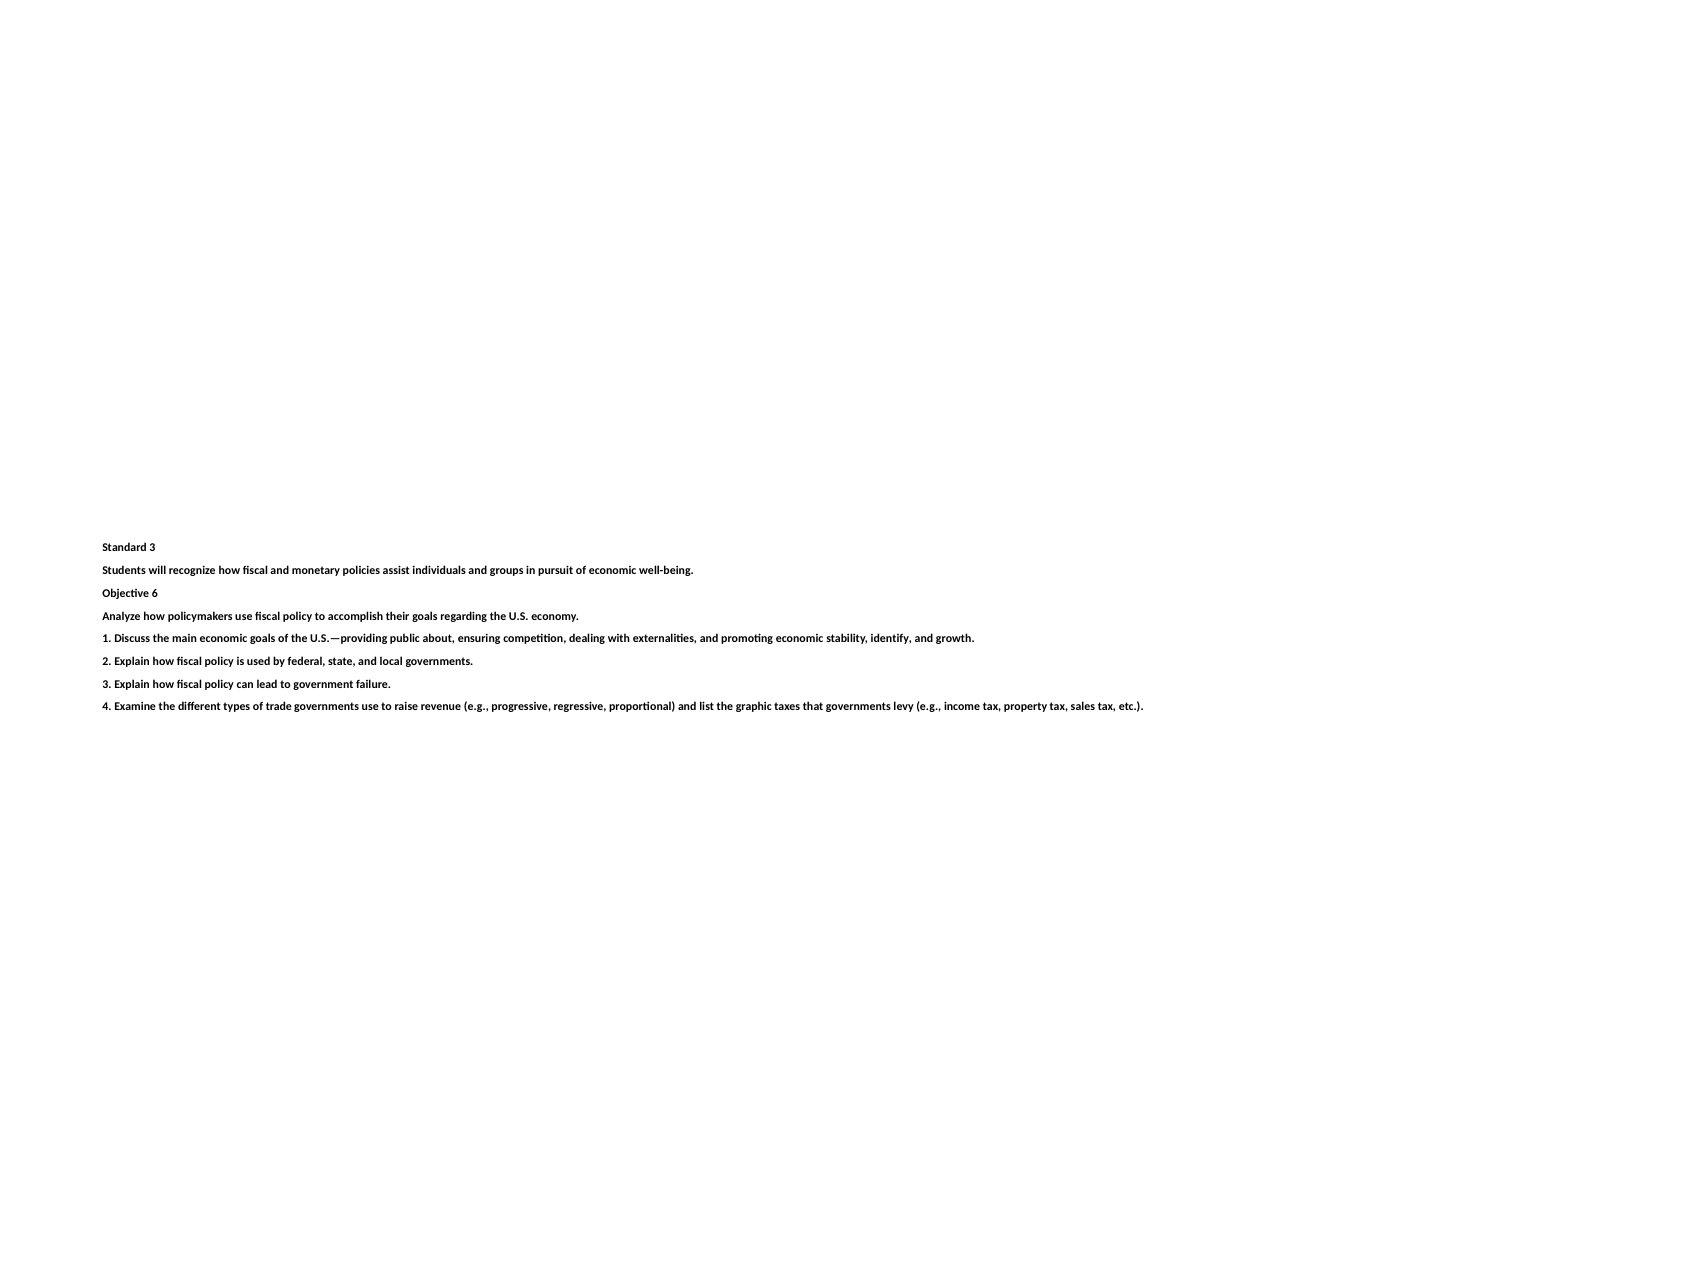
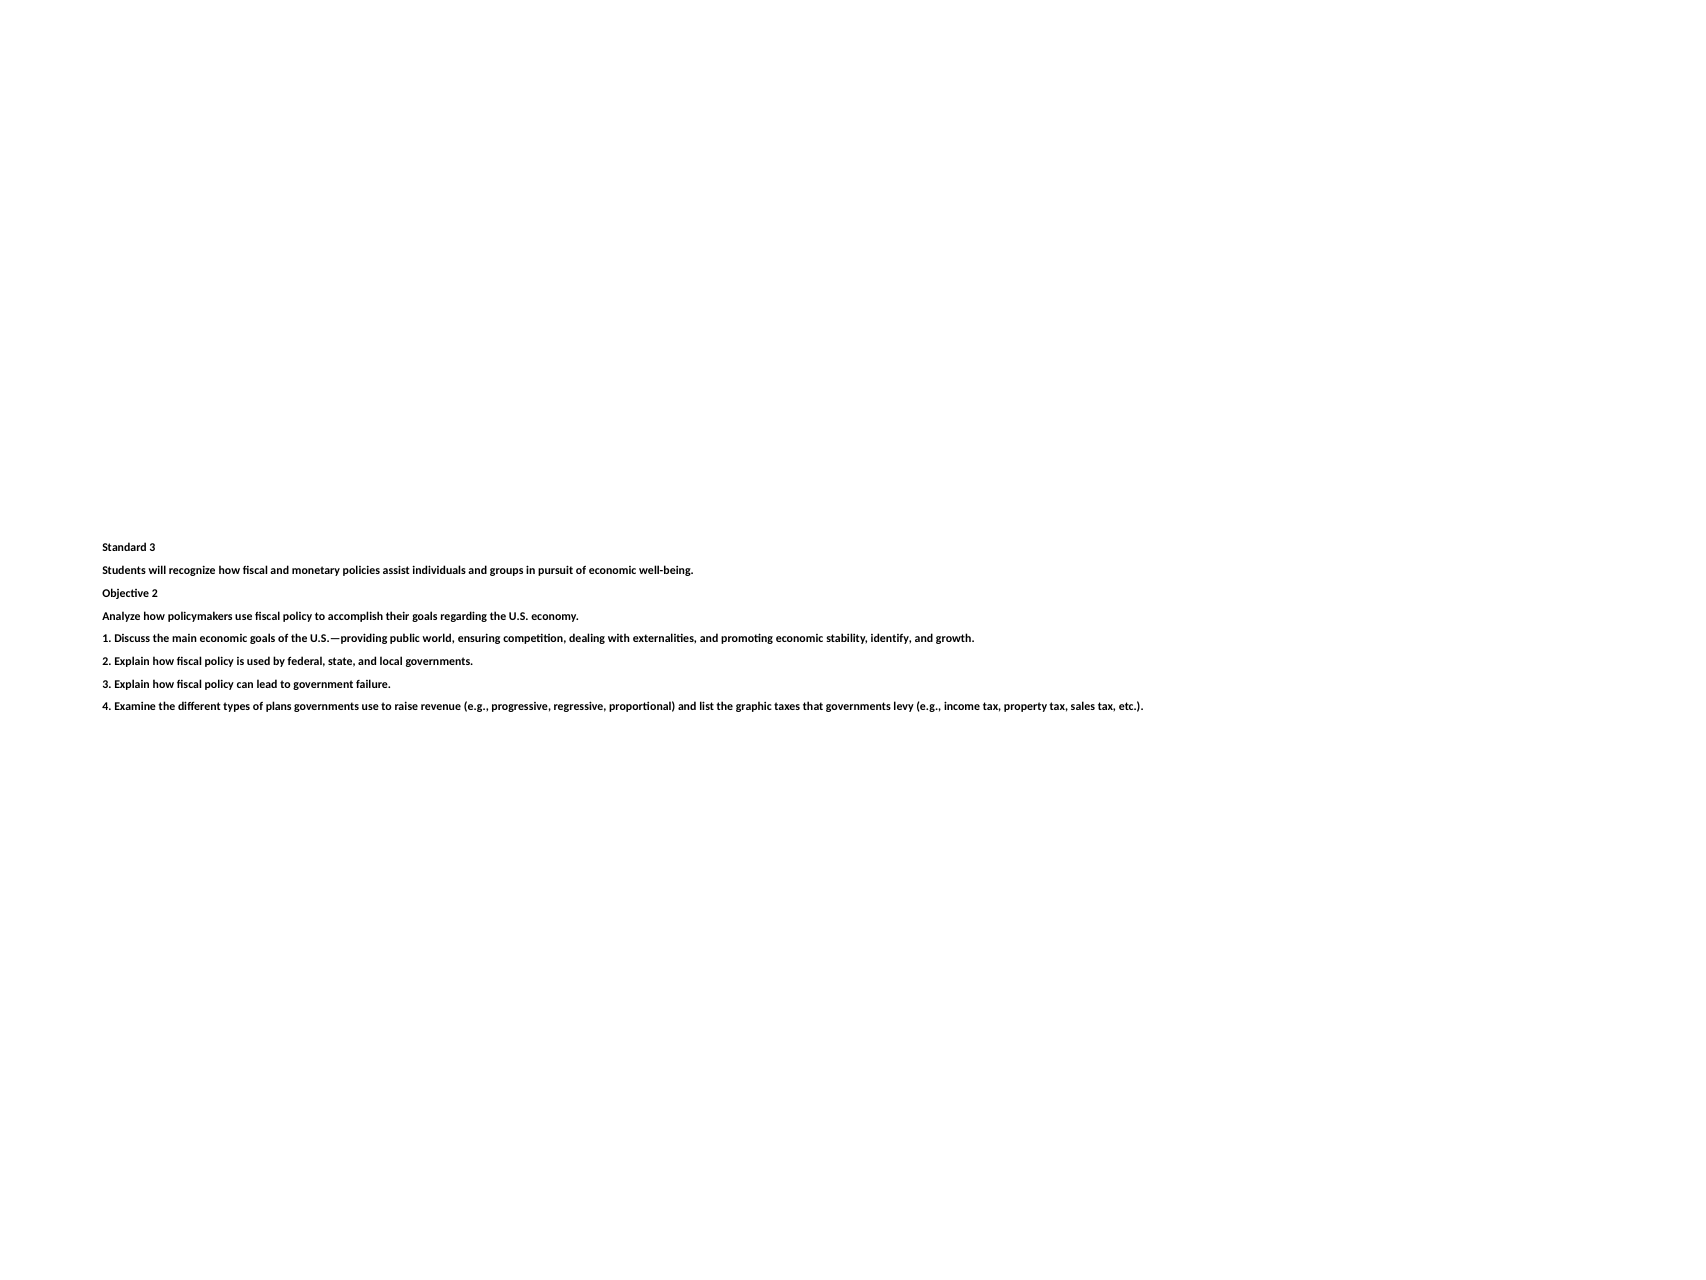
Objective 6: 6 -> 2
about: about -> world
trade: trade -> plans
